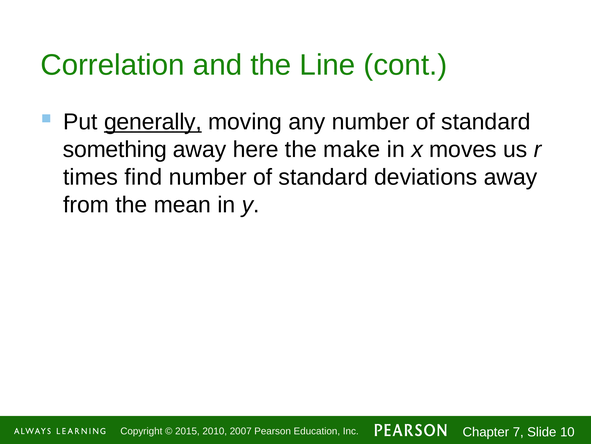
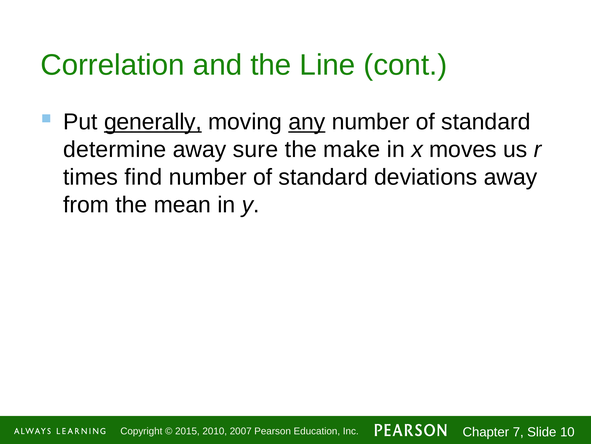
any underline: none -> present
something: something -> determine
here: here -> sure
